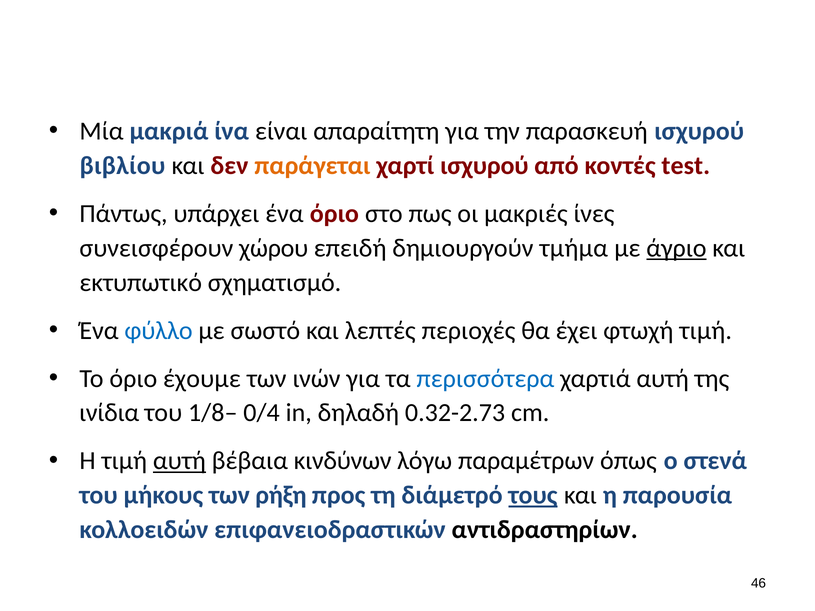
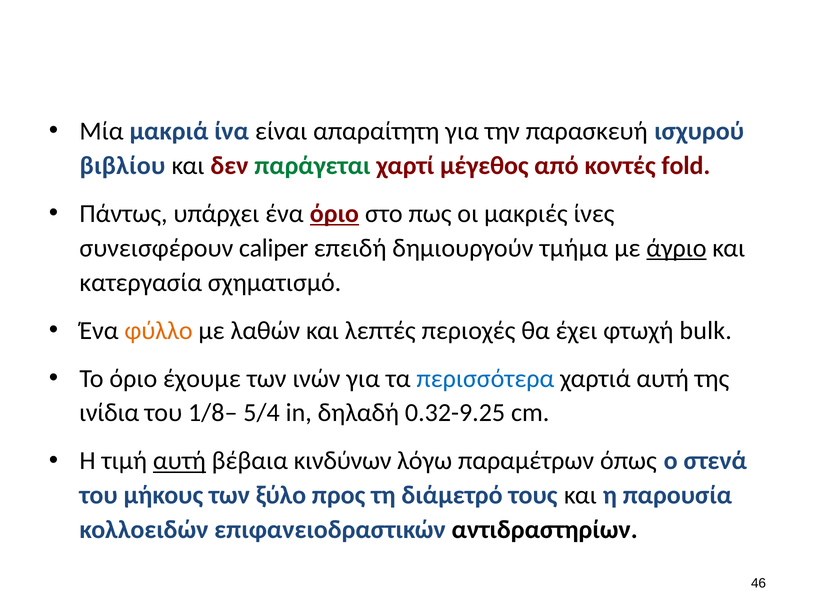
παράγεται colour: orange -> green
χαρτί ισχυρού: ισχυρού -> μέγεθος
test: test -> fold
όριο at (334, 214) underline: none -> present
χώρου: χώρου -> caliper
εκτυπωτικό: εκτυπωτικό -> κατεργασία
φύλλο colour: blue -> orange
σωστό: σωστό -> λαθών
φτωχή τιμή: τιμή -> bulk
0/4: 0/4 -> 5/4
0.32-2.73: 0.32-2.73 -> 0.32-9.25
ρήξη: ρήξη -> ξύλο
τους underline: present -> none
